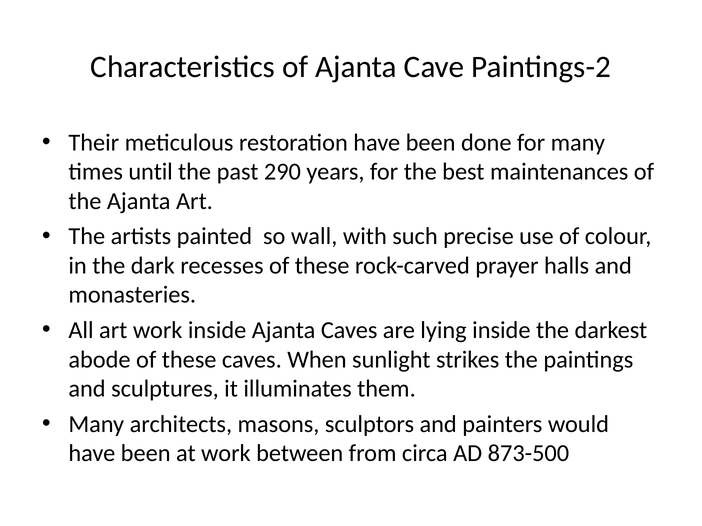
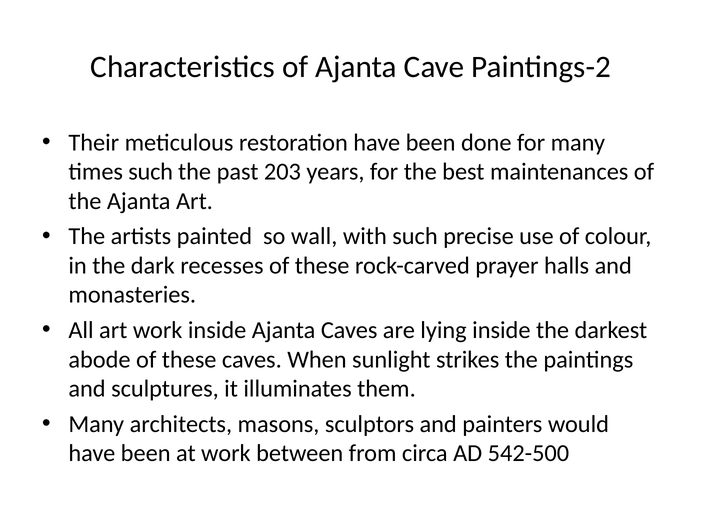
times until: until -> such
290: 290 -> 203
873-500: 873-500 -> 542-500
